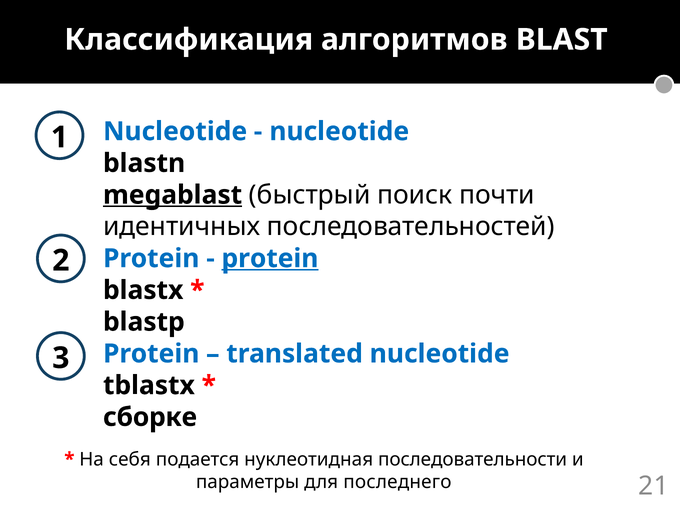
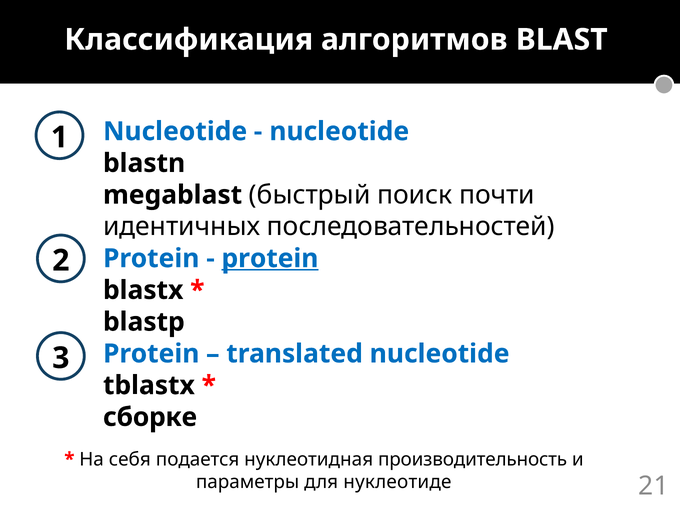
megablast underline: present -> none
последовательности: последовательности -> производительность
последнего: последнего -> нуклеотиде
